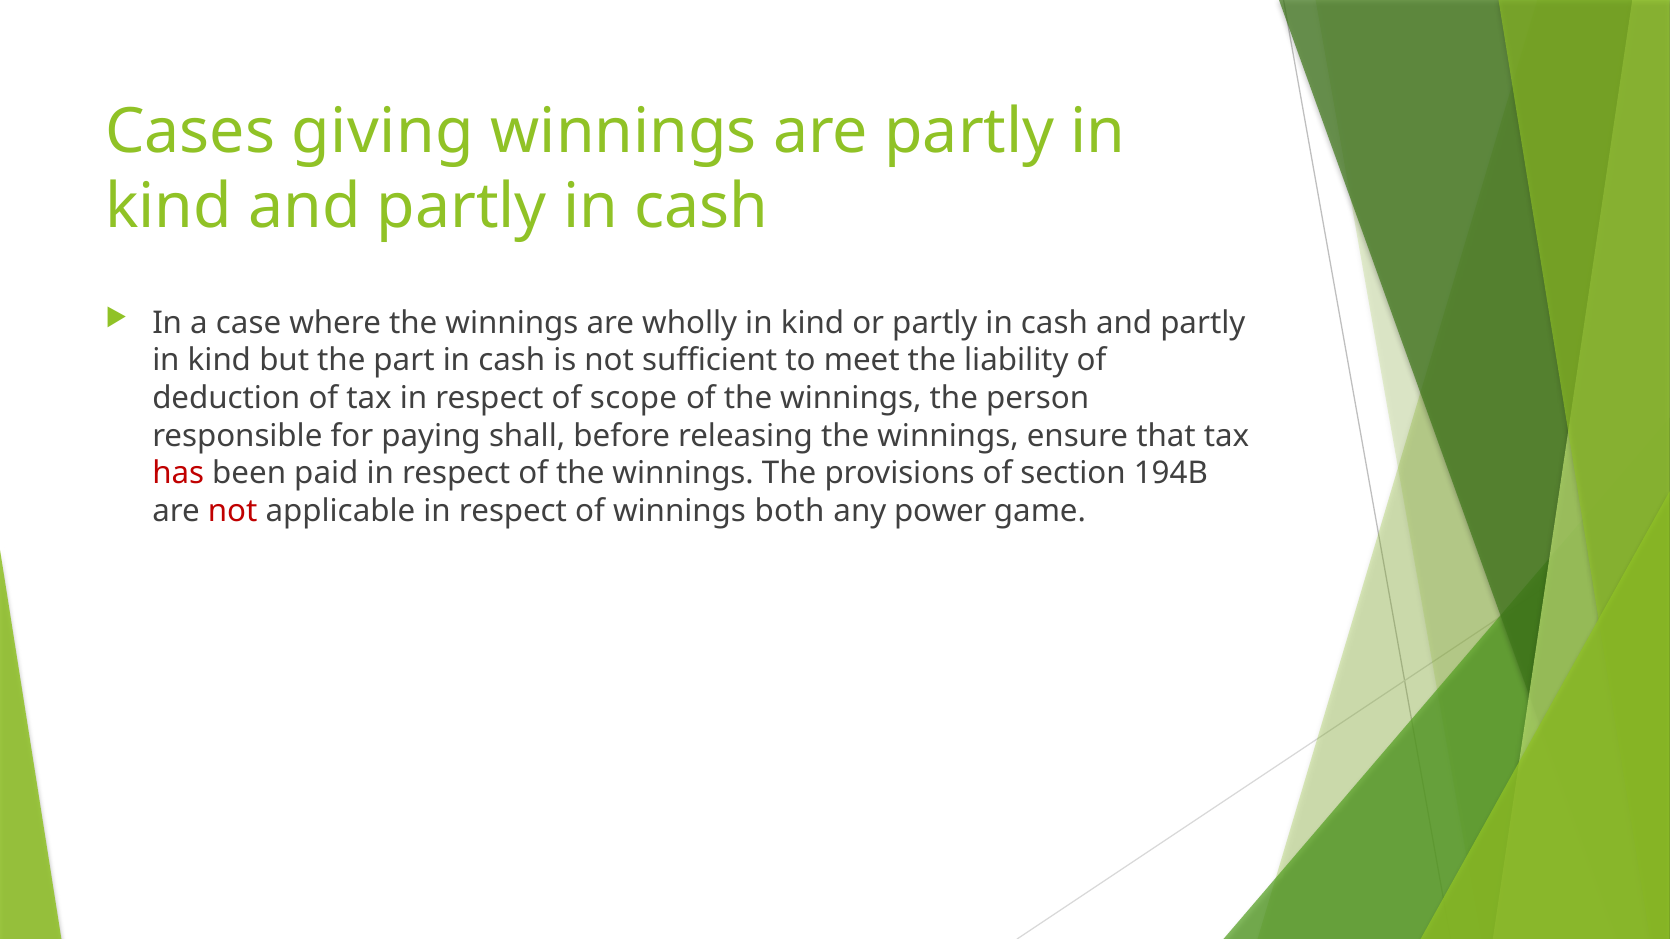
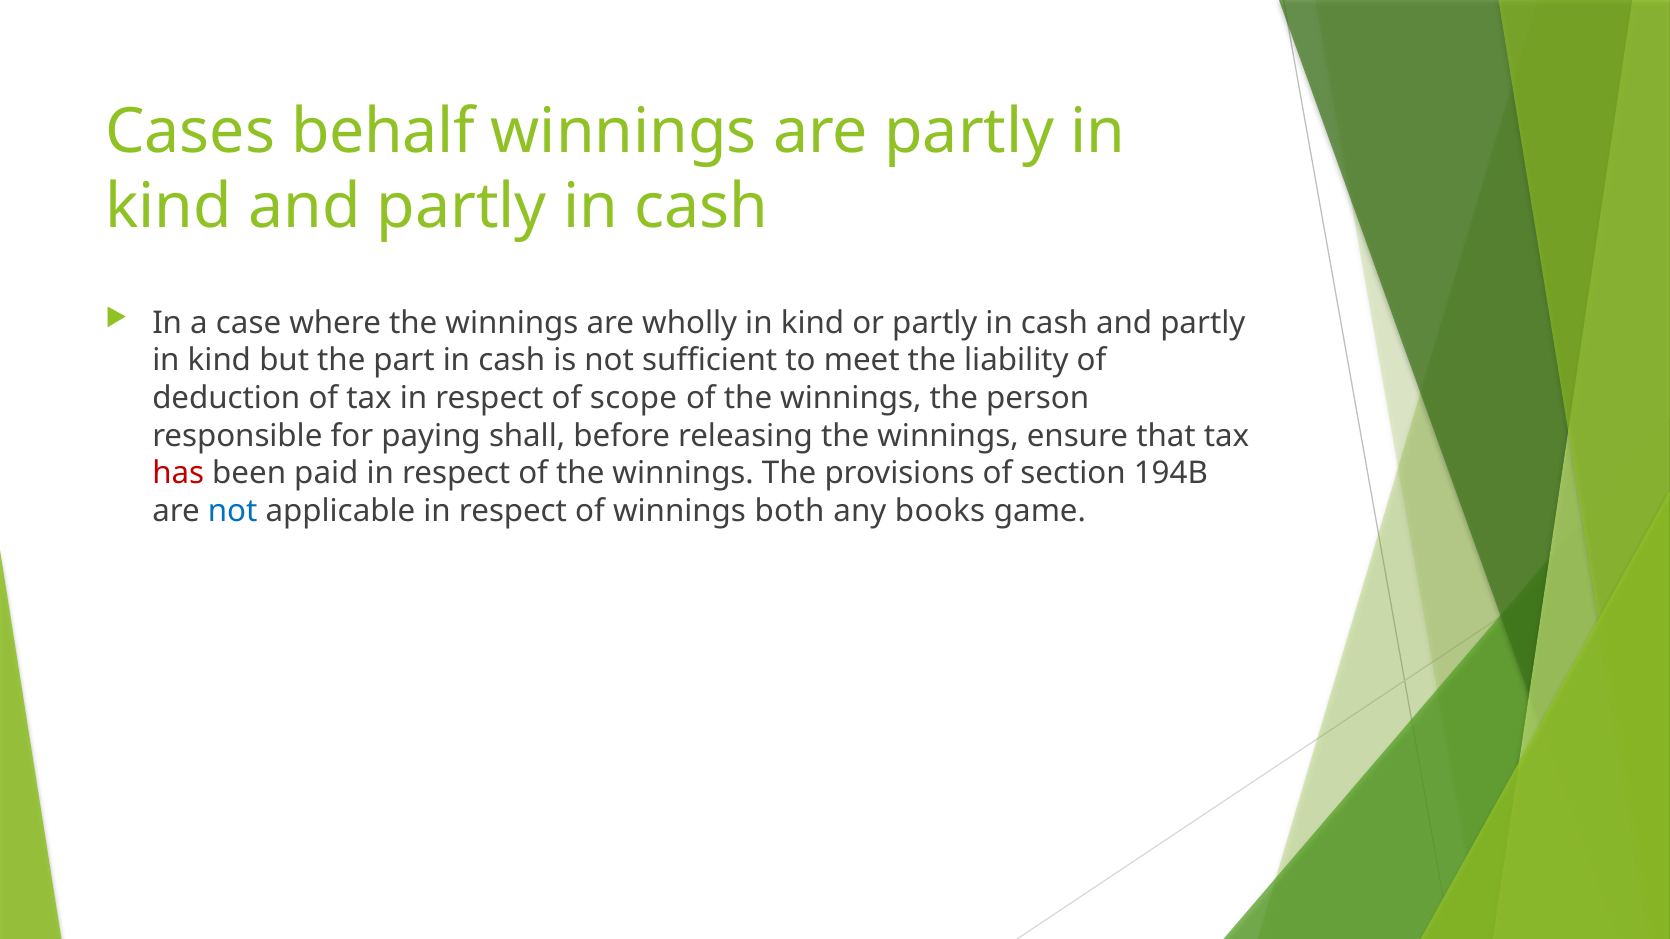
giving: giving -> behalf
not at (233, 511) colour: red -> blue
power: power -> books
